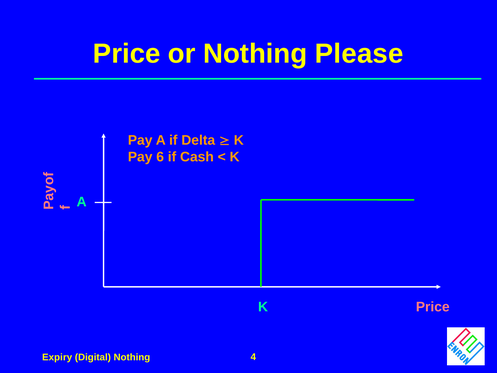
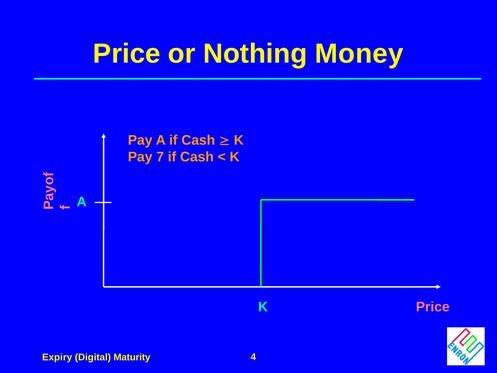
Please: Please -> Money
A if Delta: Delta -> Cash
6: 6 -> 7
Digital Nothing: Nothing -> Maturity
